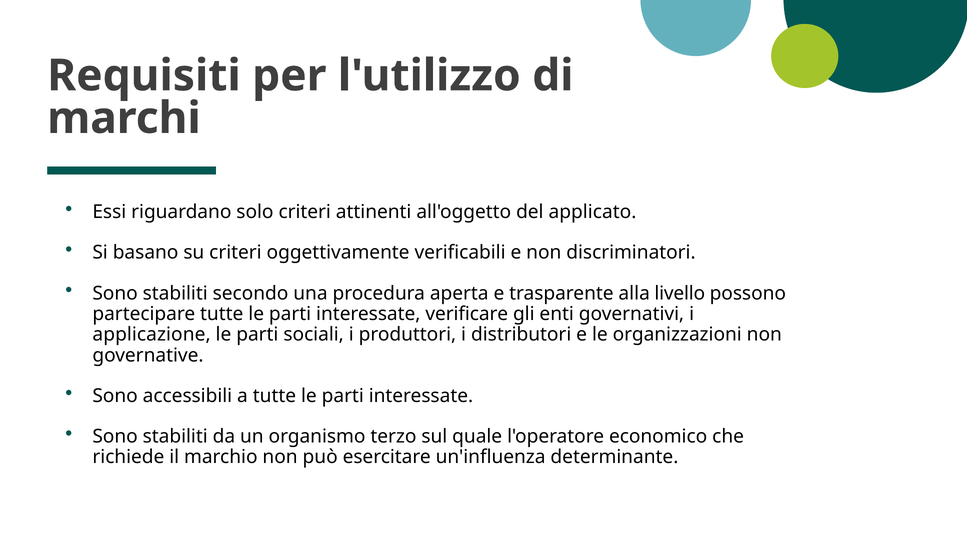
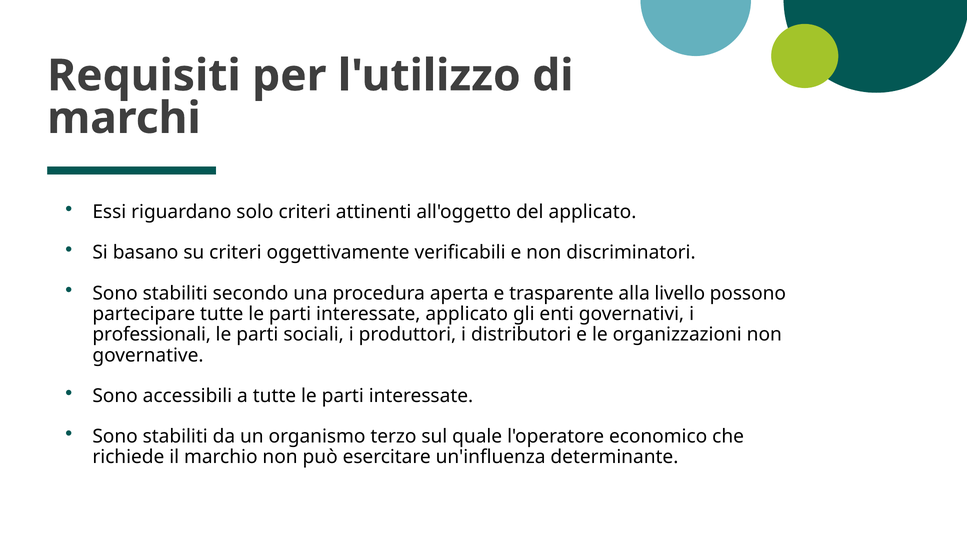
interessate verificare: verificare -> applicato
applicazione: applicazione -> professionali
